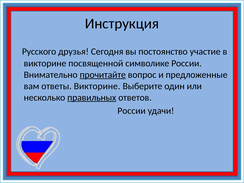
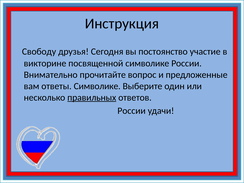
Русского: Русского -> Свободу
прочитайте underline: present -> none
ответы Викторине: Викторине -> Символике
